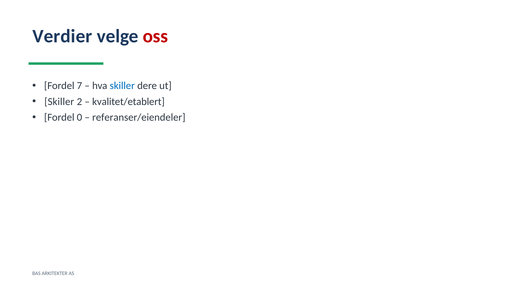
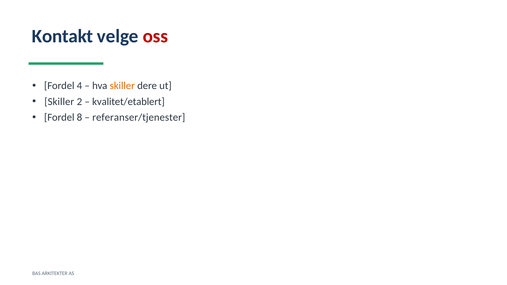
Verdier: Verdier -> Kontakt
7: 7 -> 4
skiller at (122, 86) colour: blue -> orange
0: 0 -> 8
referanser/eiendeler: referanser/eiendeler -> referanser/tjenester
